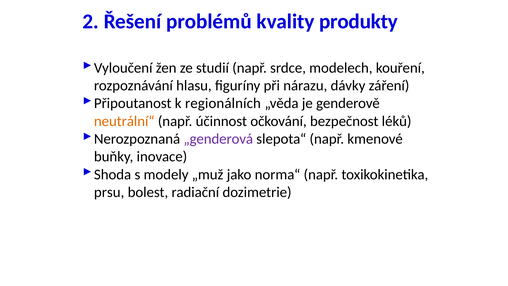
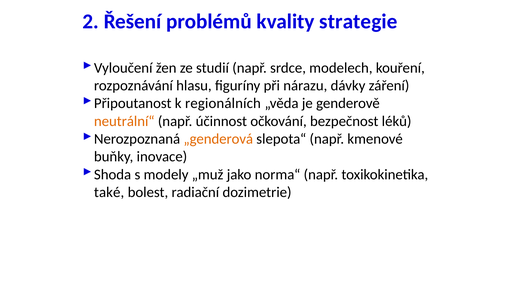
produkty: produkty -> strategie
„genderová colour: purple -> orange
prsu: prsu -> také
